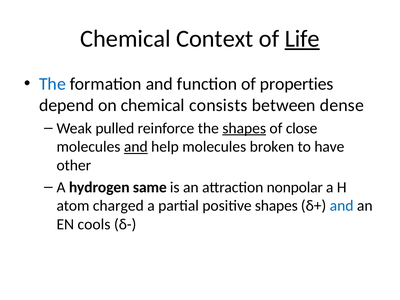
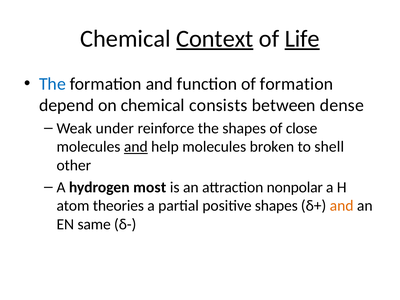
Context underline: none -> present
of properties: properties -> formation
pulled: pulled -> under
shapes at (244, 128) underline: present -> none
have: have -> shell
same: same -> most
charged: charged -> theories
and at (342, 206) colour: blue -> orange
cools: cools -> same
